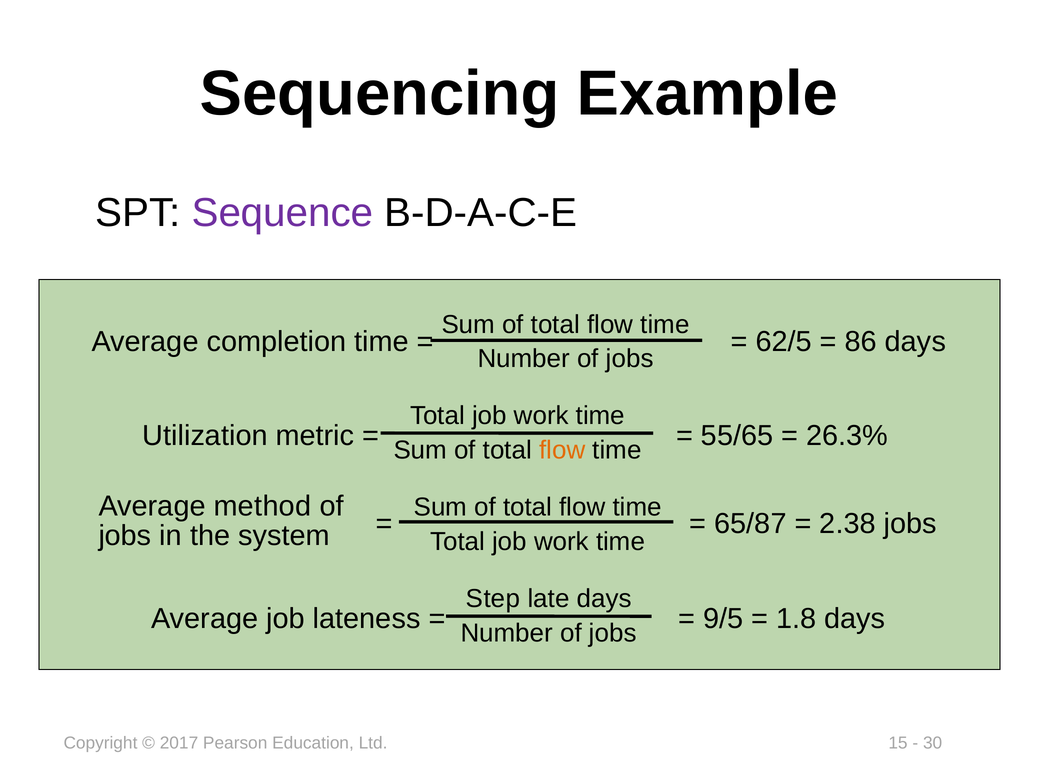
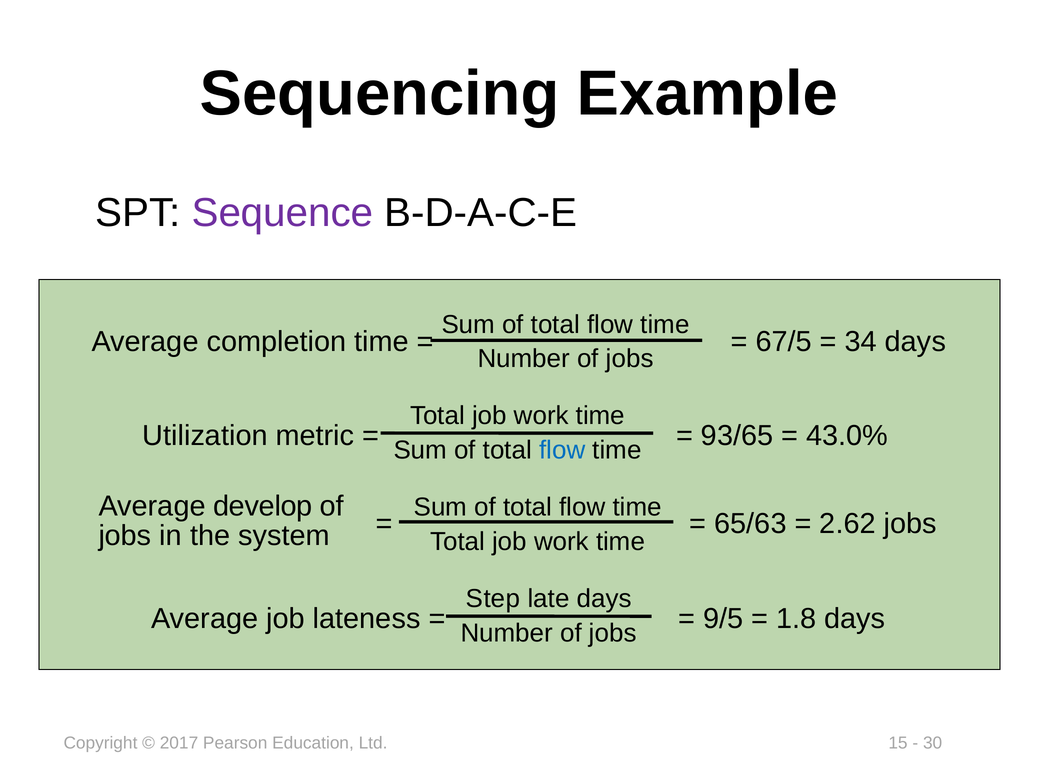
62/5: 62/5 -> 67/5
86: 86 -> 34
55/65: 55/65 -> 93/65
26.3%: 26.3% -> 43.0%
flow at (562, 450) colour: orange -> blue
method: method -> develop
65/87: 65/87 -> 65/63
2.38: 2.38 -> 2.62
